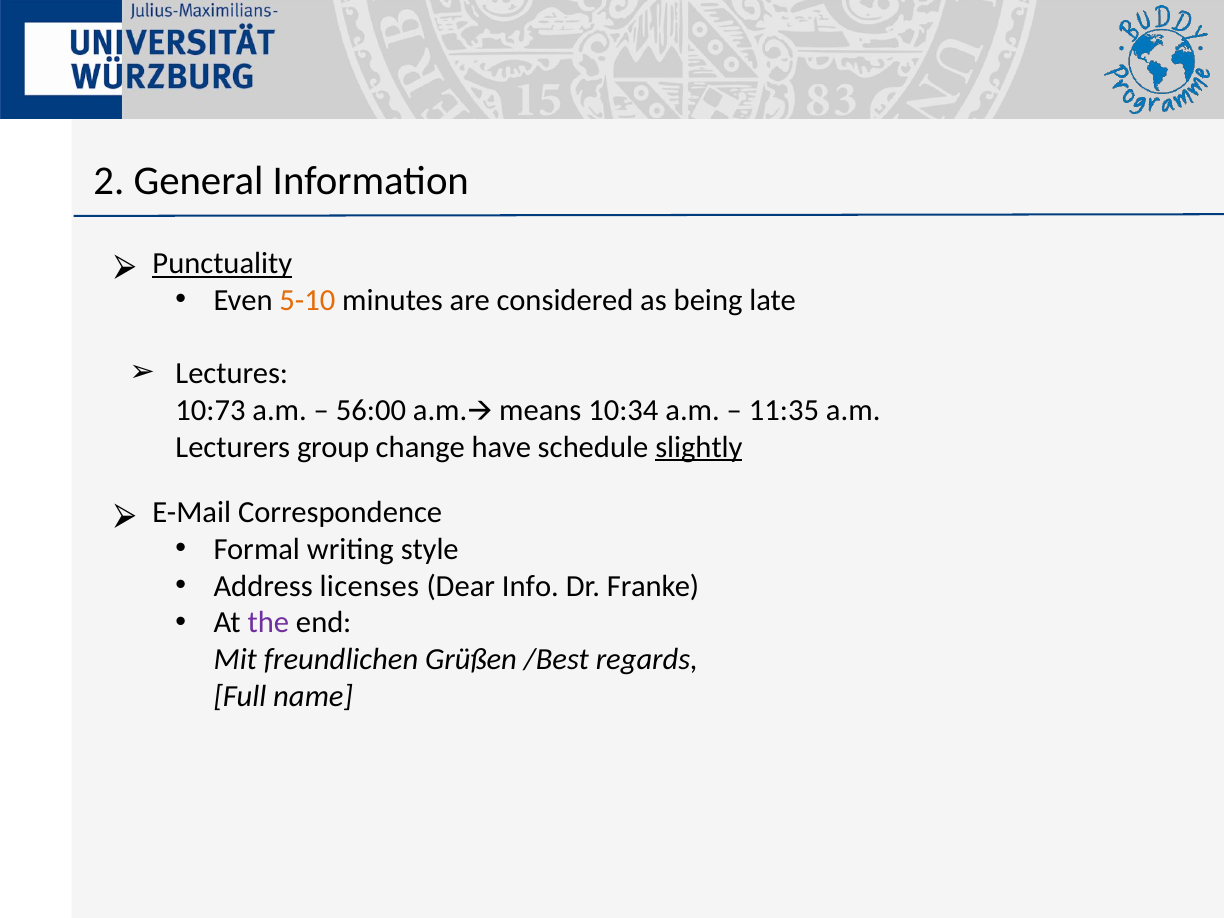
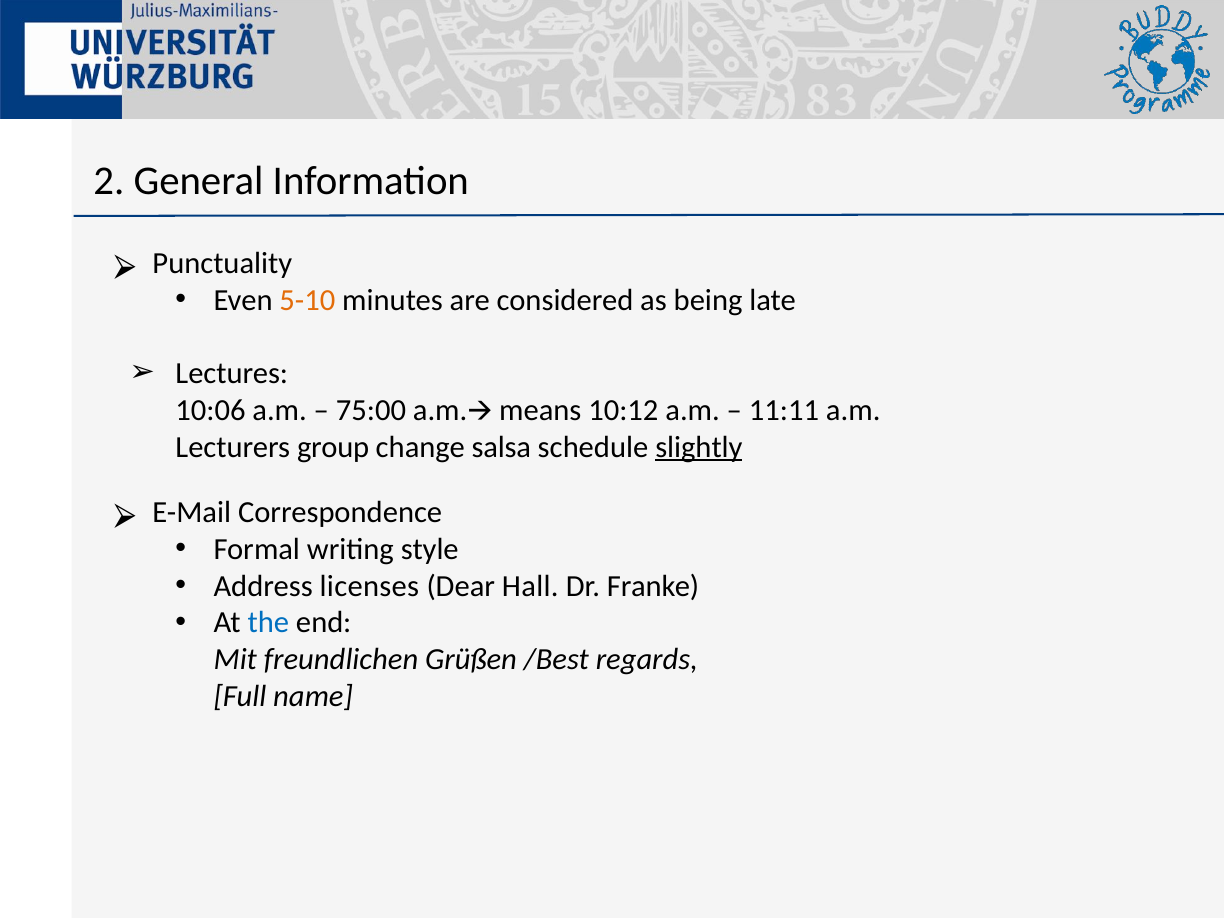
Punctuality underline: present -> none
10:73: 10:73 -> 10:06
56:00: 56:00 -> 75:00
10:34: 10:34 -> 10:12
11:35: 11:35 -> 11:11
have: have -> salsa
Info: Info -> Hall
the colour: purple -> blue
